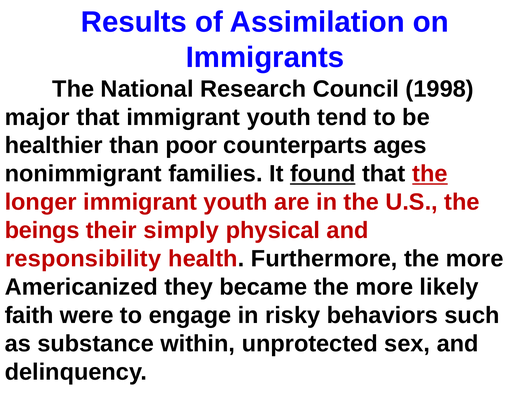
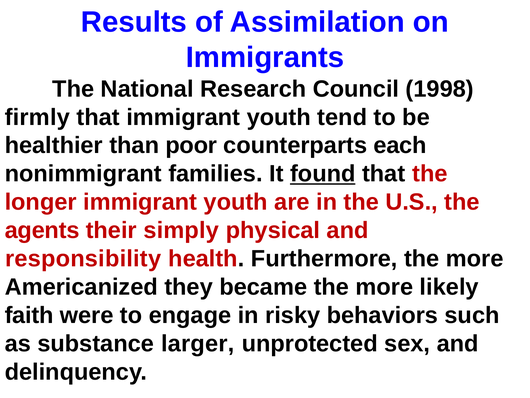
major: major -> firmly
ages: ages -> each
the at (430, 174) underline: present -> none
beings: beings -> agents
within: within -> larger
